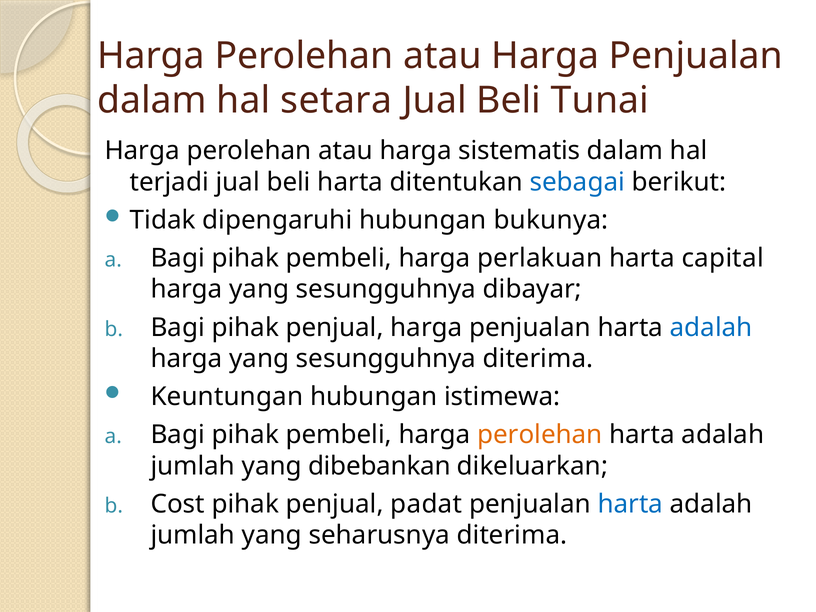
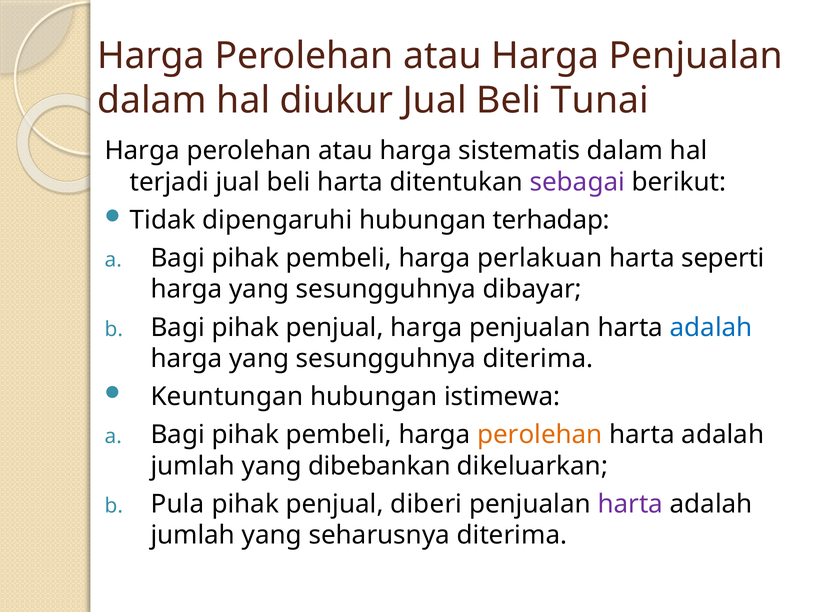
setara: setara -> diukur
sebagai colour: blue -> purple
bukunya: bukunya -> terhadap
capital: capital -> seperti
Cost: Cost -> Pula
padat: padat -> diberi
harta at (630, 504) colour: blue -> purple
